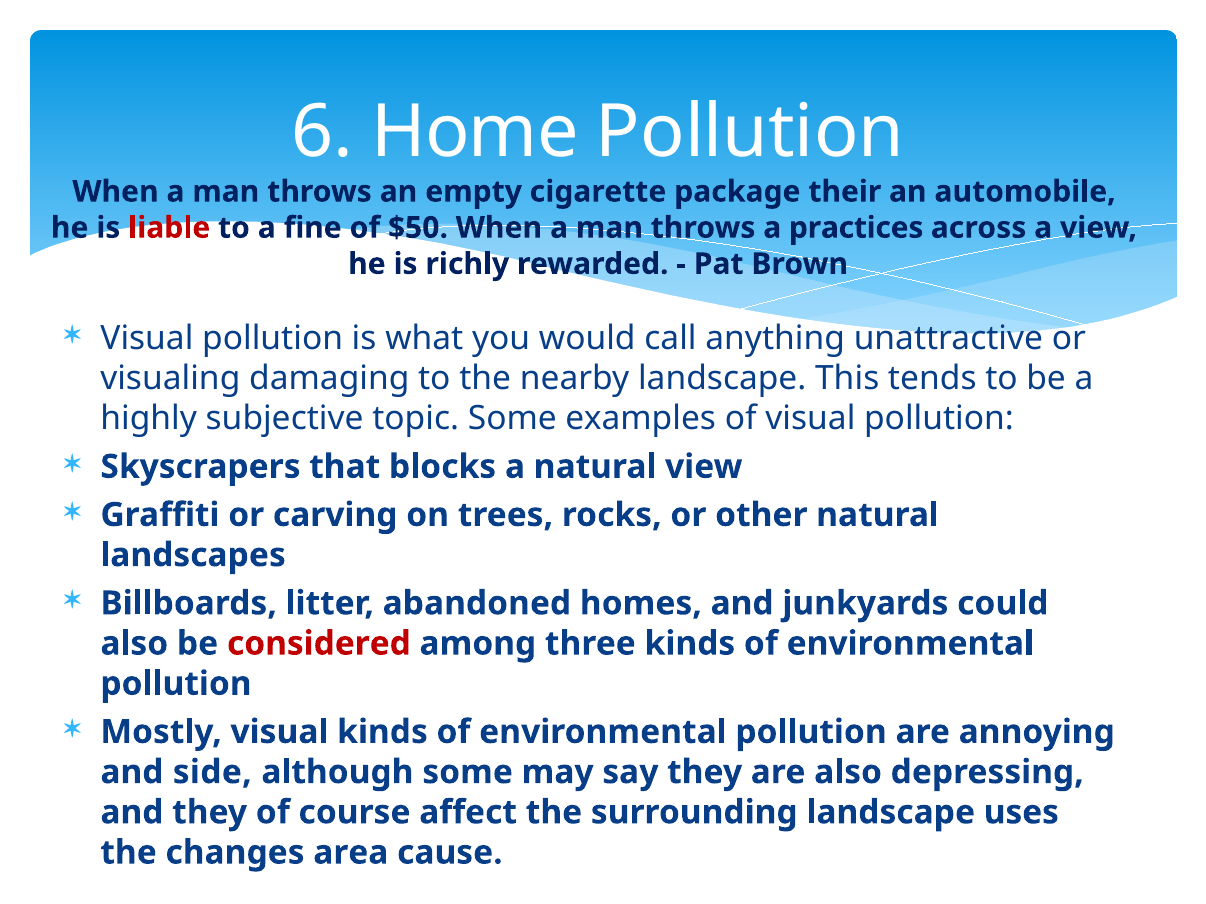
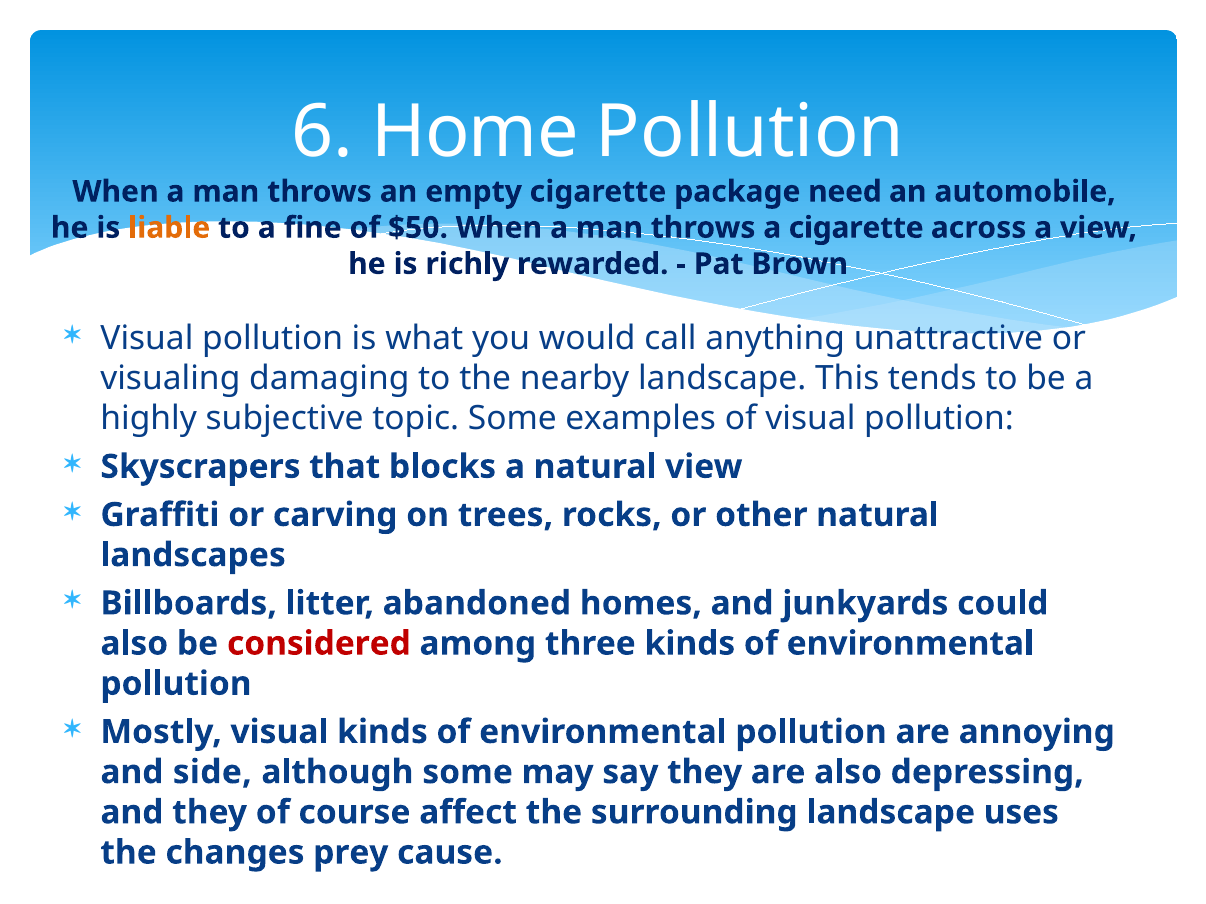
their: their -> need
liable colour: red -> orange
a practices: practices -> cigarette
area: area -> prey
